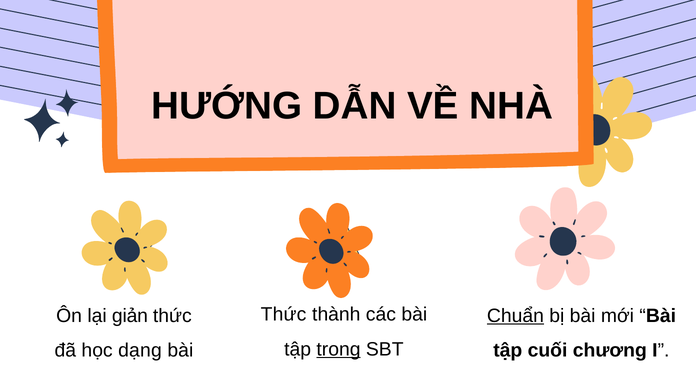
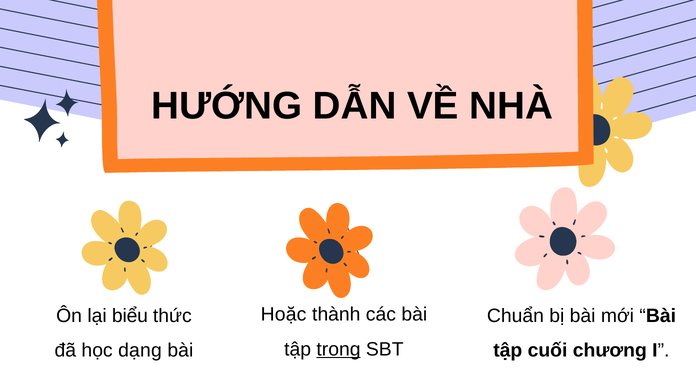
Thức at (284, 315): Thức -> Hoặc
giản: giản -> biểu
Chuẩn underline: present -> none
